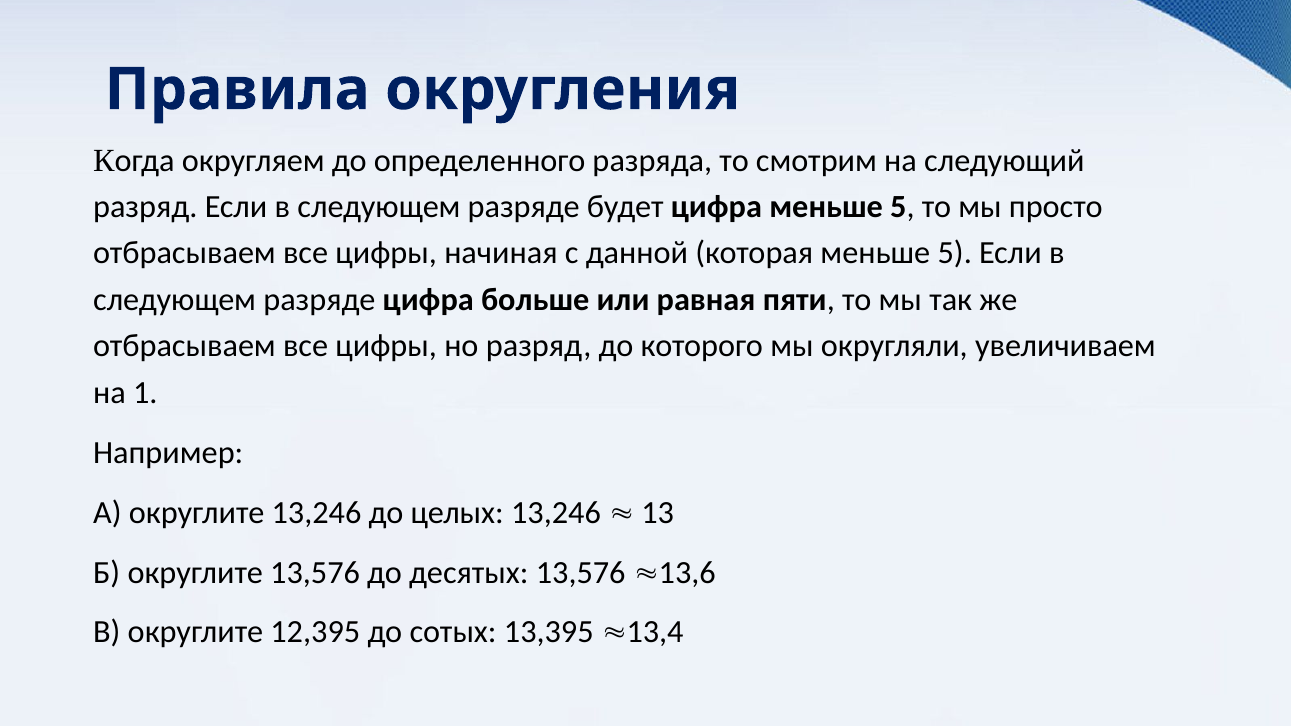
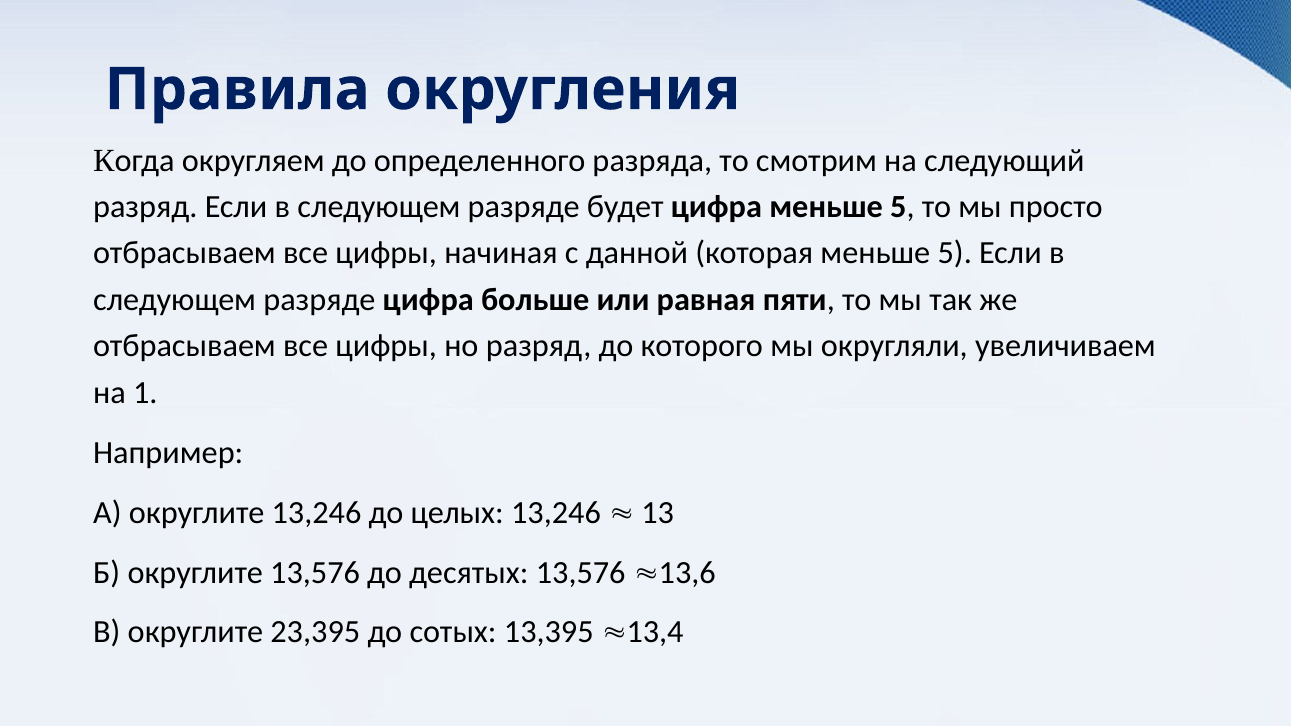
12,395: 12,395 -> 23,395
